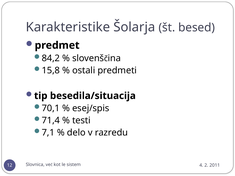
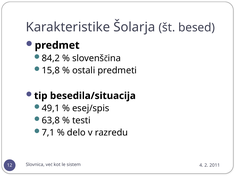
70,1: 70,1 -> 49,1
71,4: 71,4 -> 63,8
